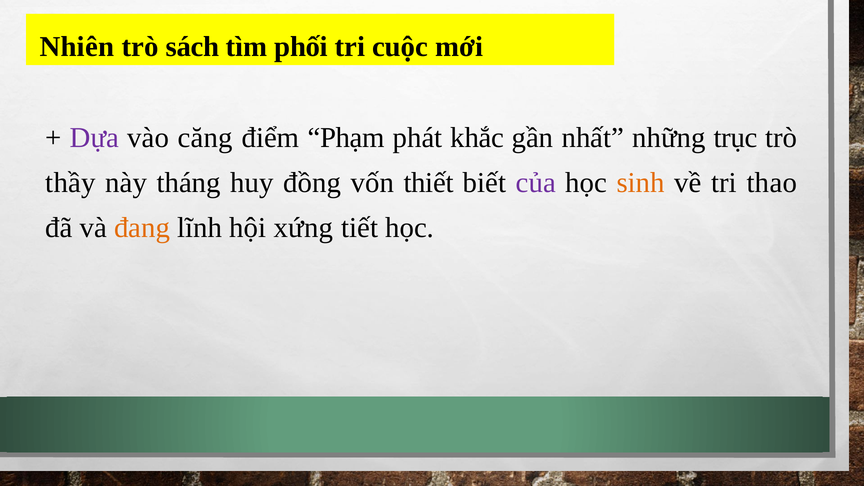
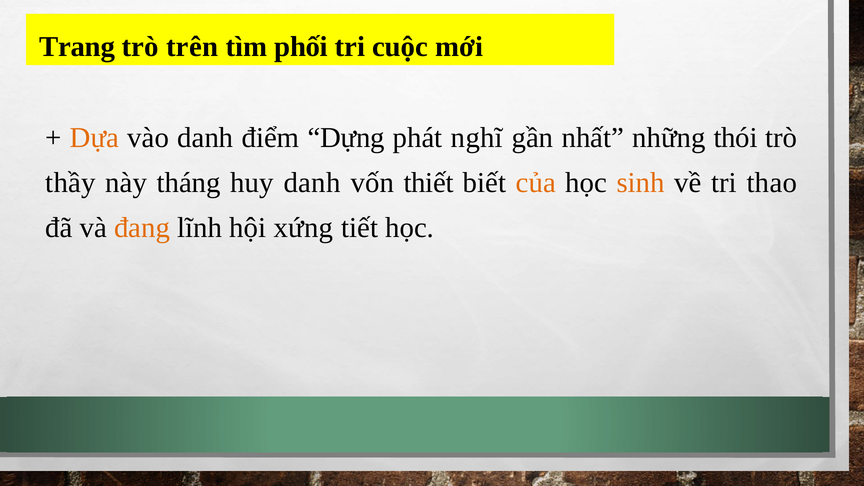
Nhiên: Nhiên -> Trang
sách: sách -> trên
Dựa colour: purple -> orange
vào căng: căng -> danh
Phạm: Phạm -> Dựng
khắc: khắc -> nghĩ
trục: trục -> thói
huy đồng: đồng -> danh
của colour: purple -> orange
